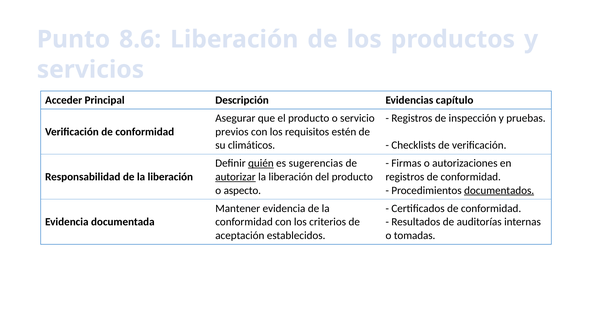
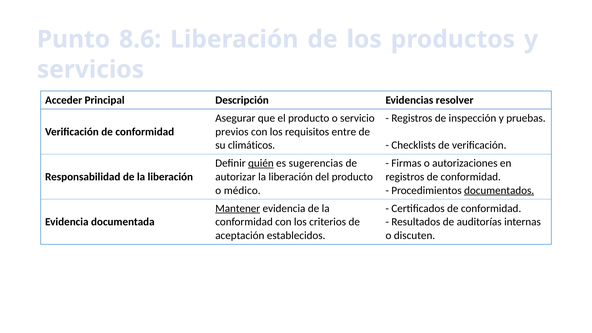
capítulo: capítulo -> resolver
estén: estén -> entre
autorizar underline: present -> none
aspecto: aspecto -> médico
Mantener underline: none -> present
tomadas: tomadas -> discuten
